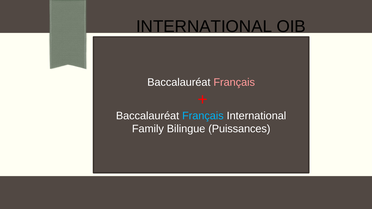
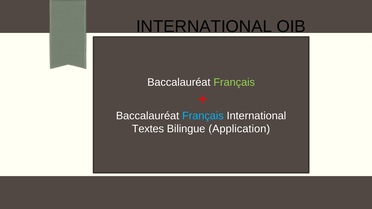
Français at (234, 82) colour: pink -> light green
Family: Family -> Textes
Puissances: Puissances -> Application
